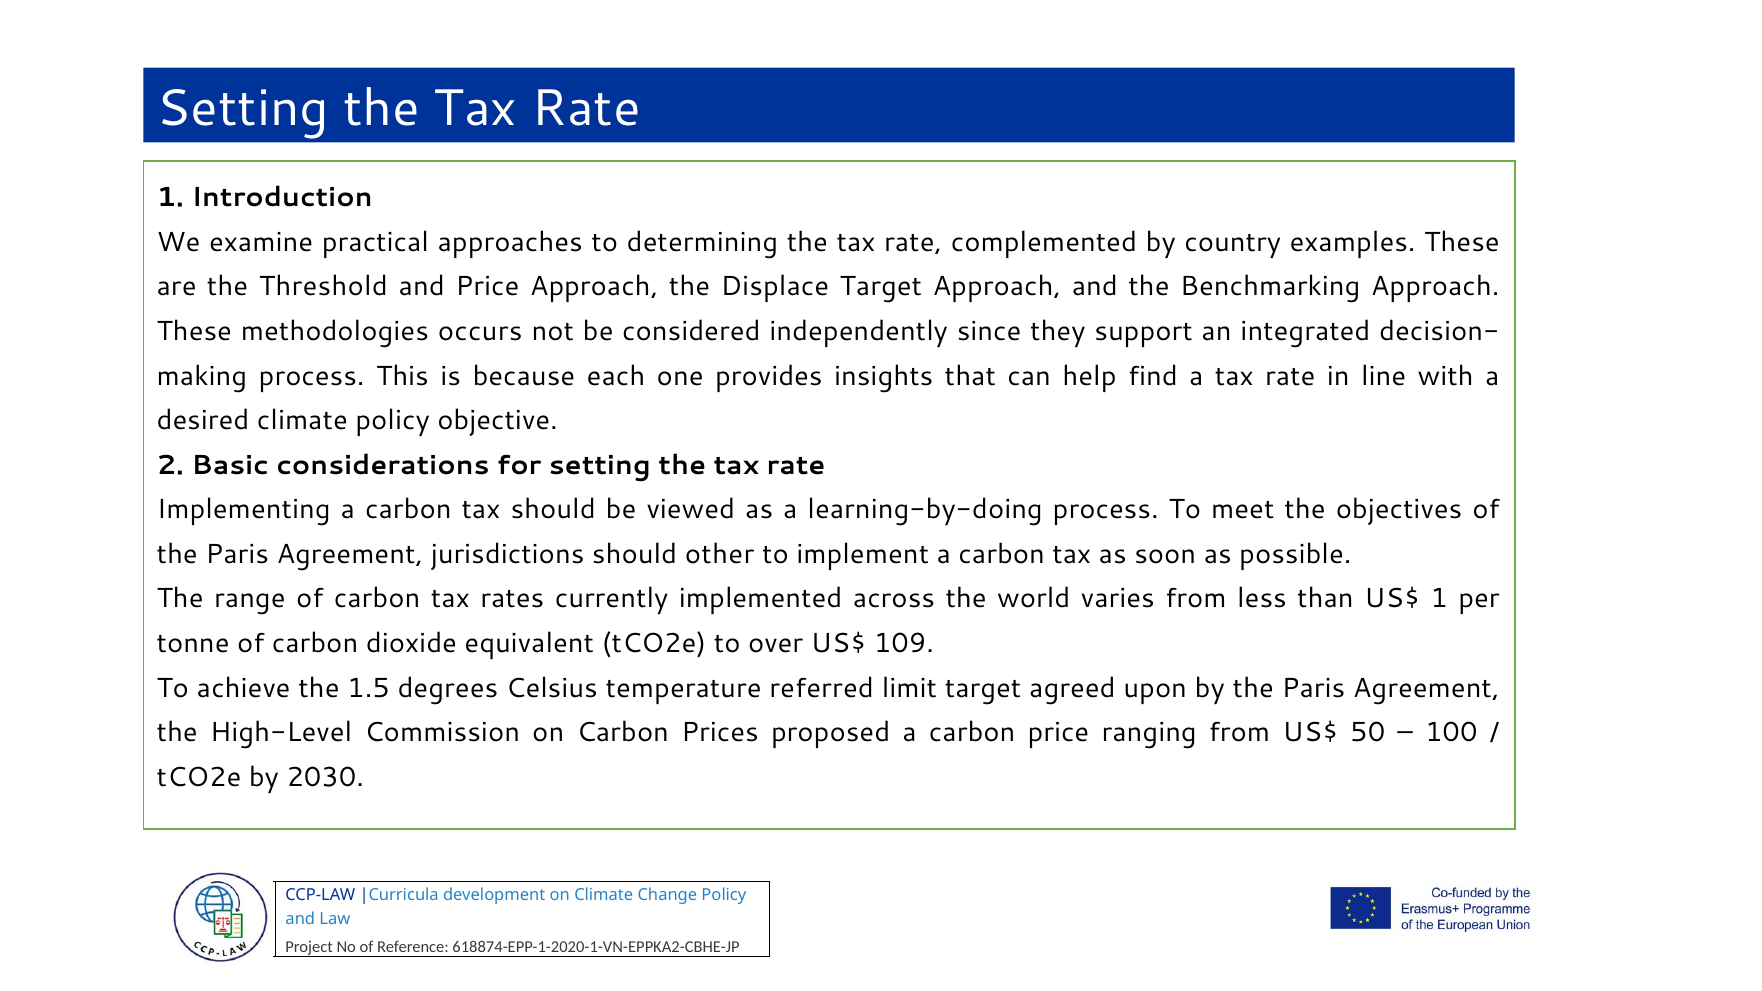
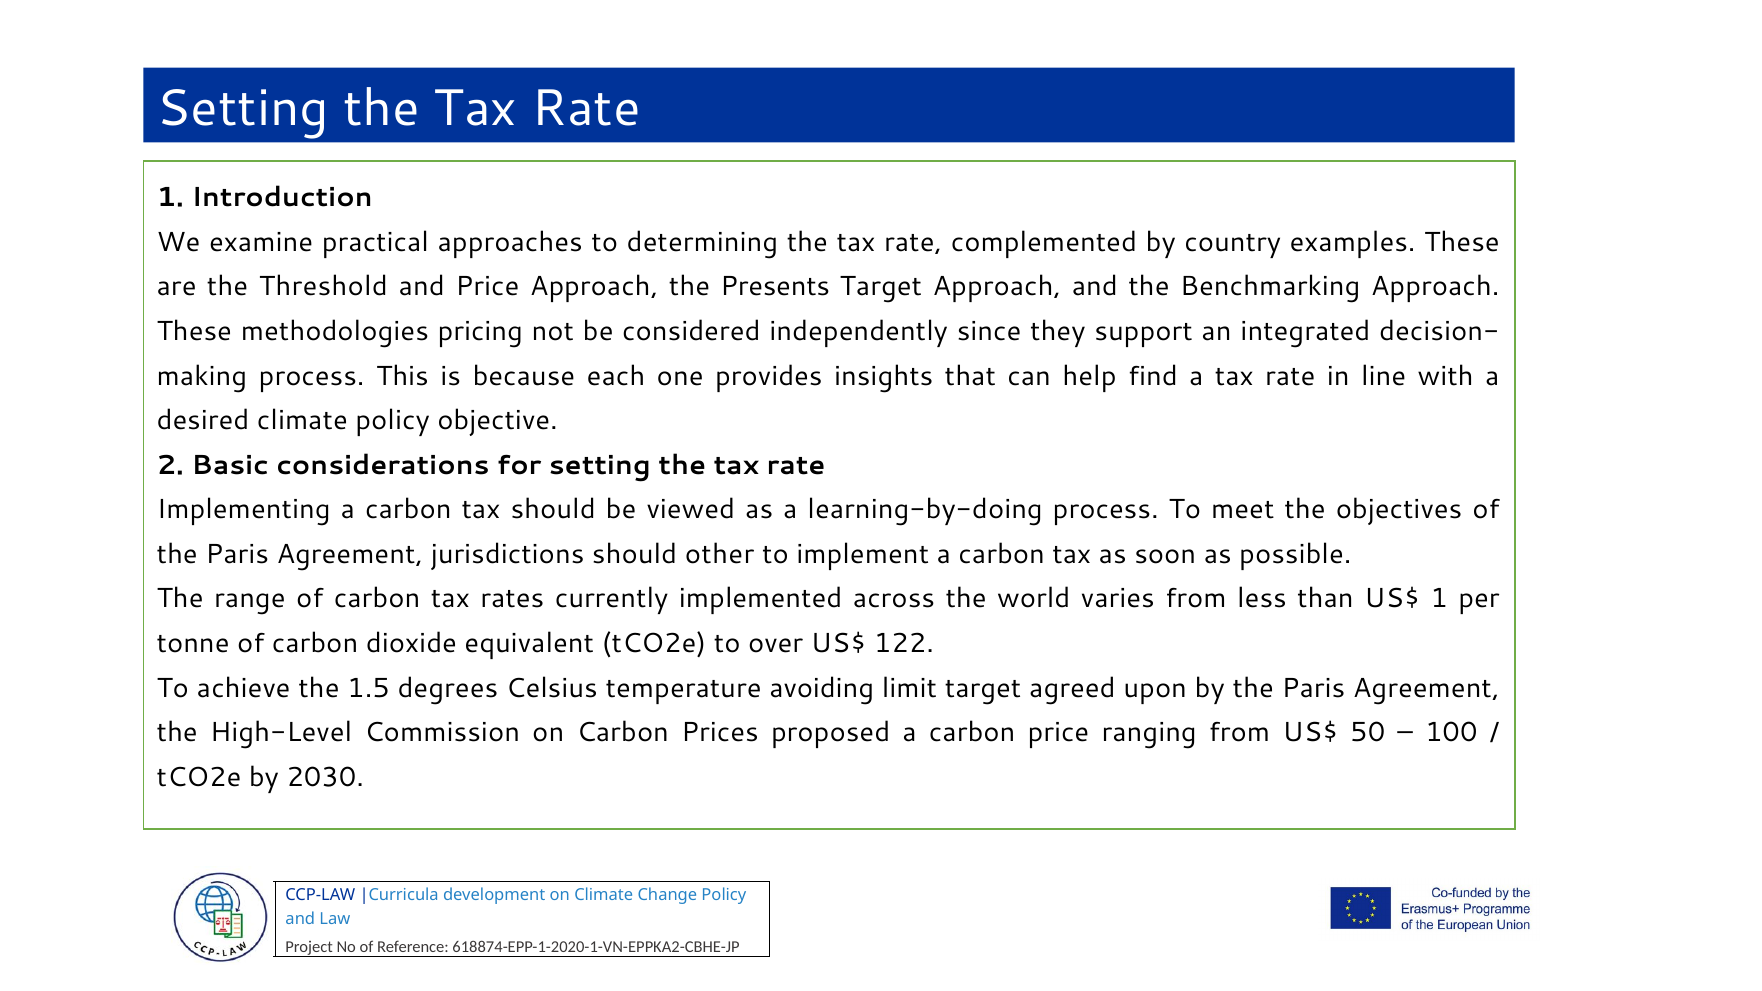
Displace: Displace -> Presents
occurs: occurs -> pricing
109: 109 -> 122
referred: referred -> avoiding
